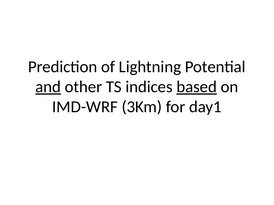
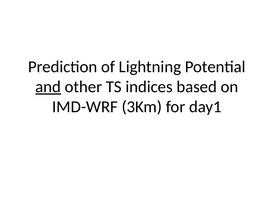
based underline: present -> none
